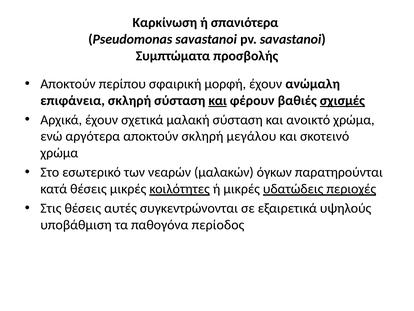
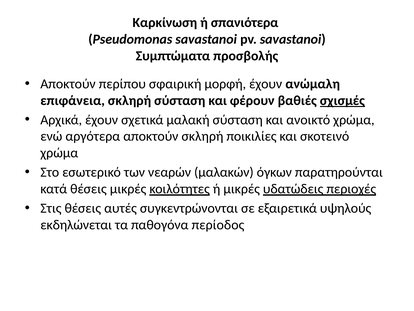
και at (218, 100) underline: present -> none
μεγάλου: μεγάλου -> ποικιλίες
υποβάθμιση: υποβάθμιση -> εκδηλώνεται
